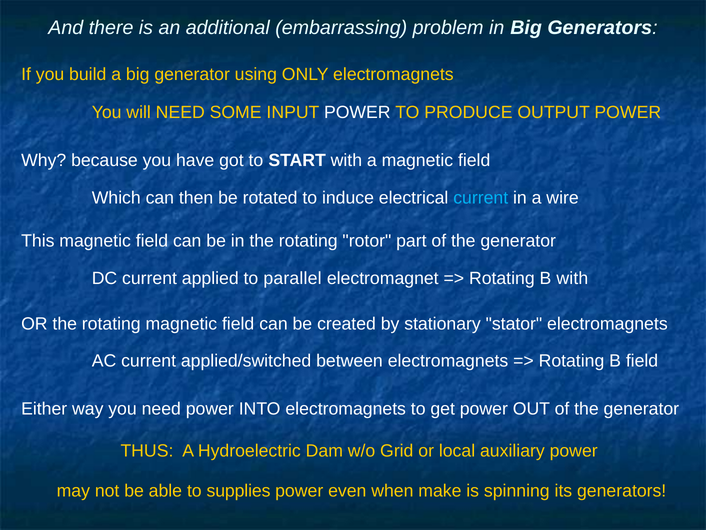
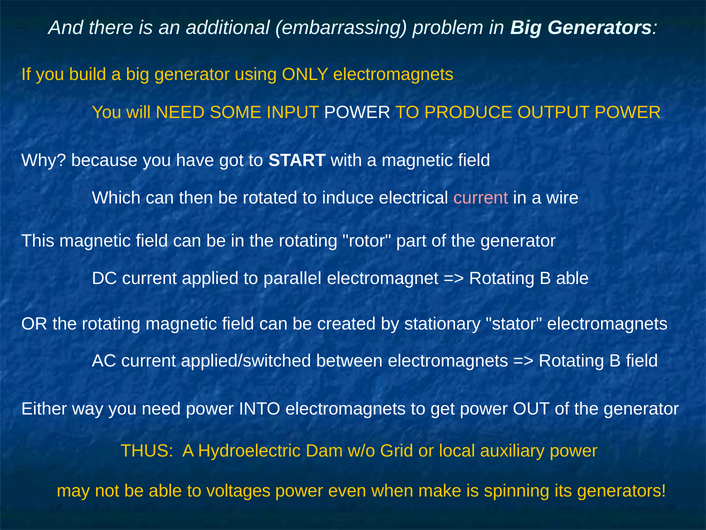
current at (481, 198) colour: light blue -> pink
B with: with -> able
supplies: supplies -> voltages
